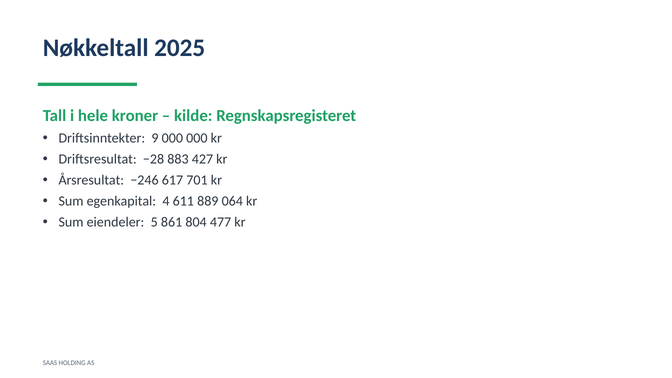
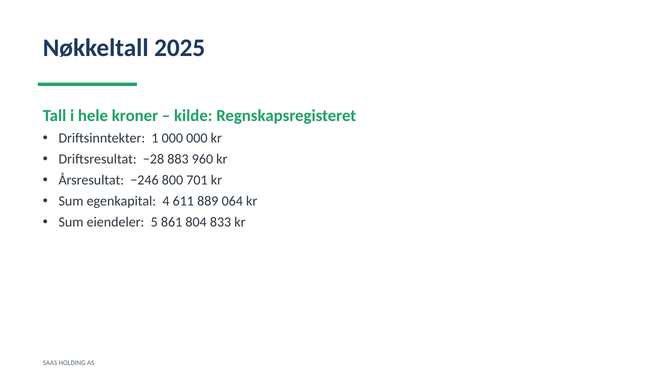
9: 9 -> 1
427: 427 -> 960
617: 617 -> 800
477: 477 -> 833
